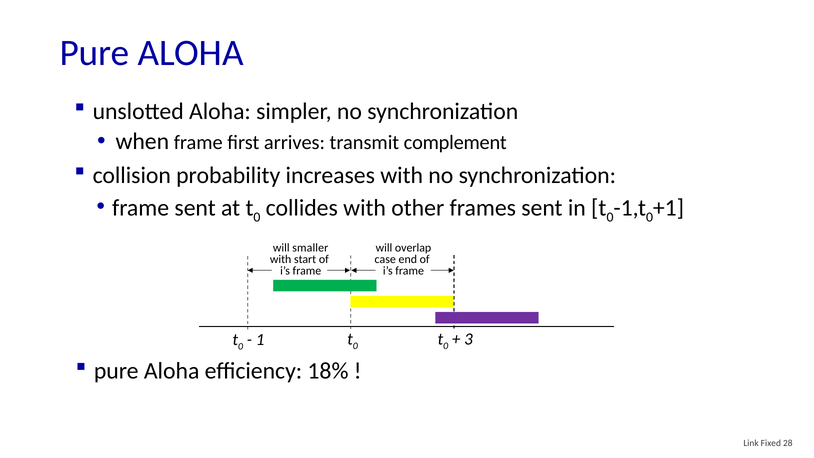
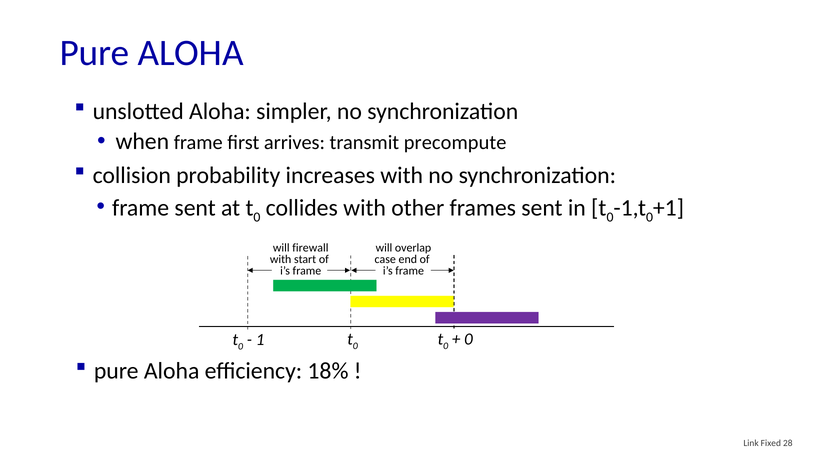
complement: complement -> precompute
smaller: smaller -> firewall
3 at (469, 339): 3 -> 0
